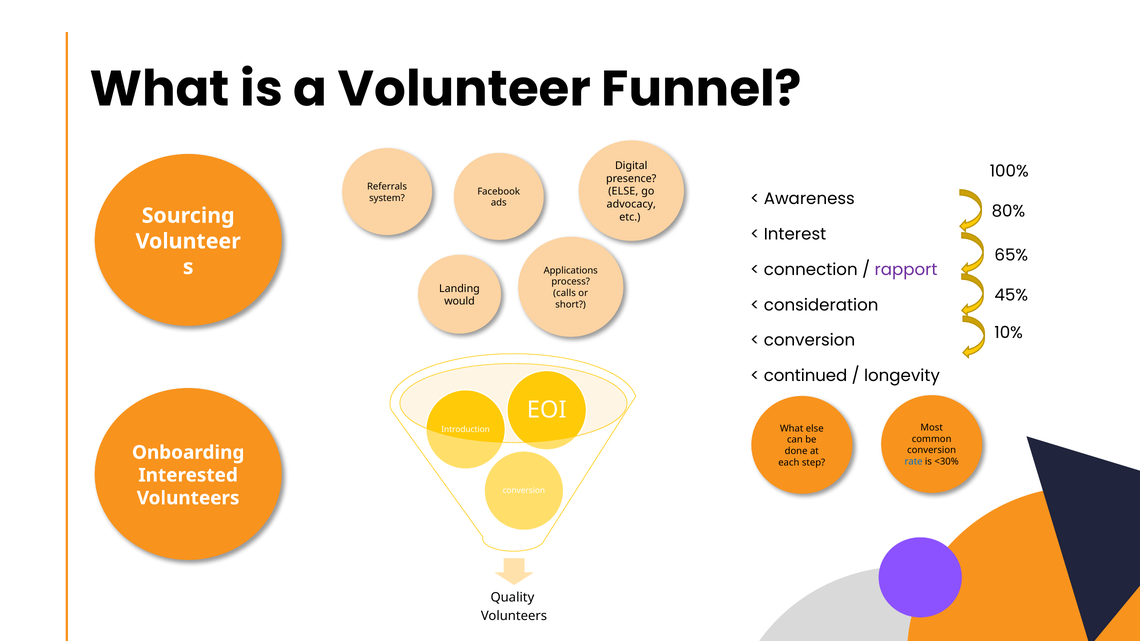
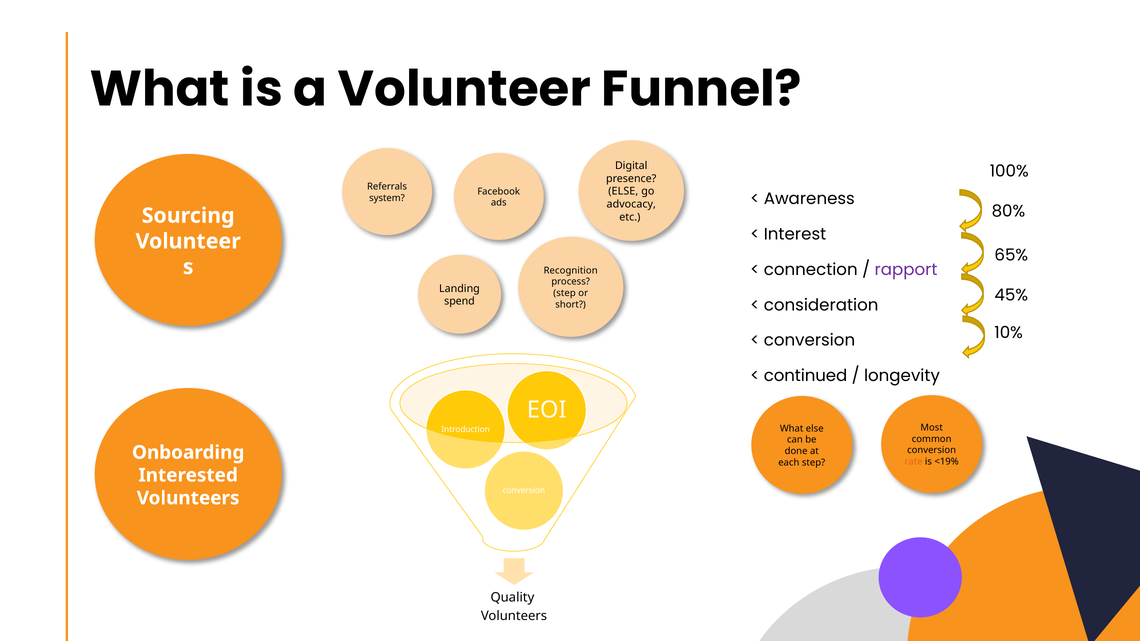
Applications: Applications -> Recognition
calls at (565, 293): calls -> step
would: would -> spend
rate colour: blue -> orange
<30%: <30% -> <19%
